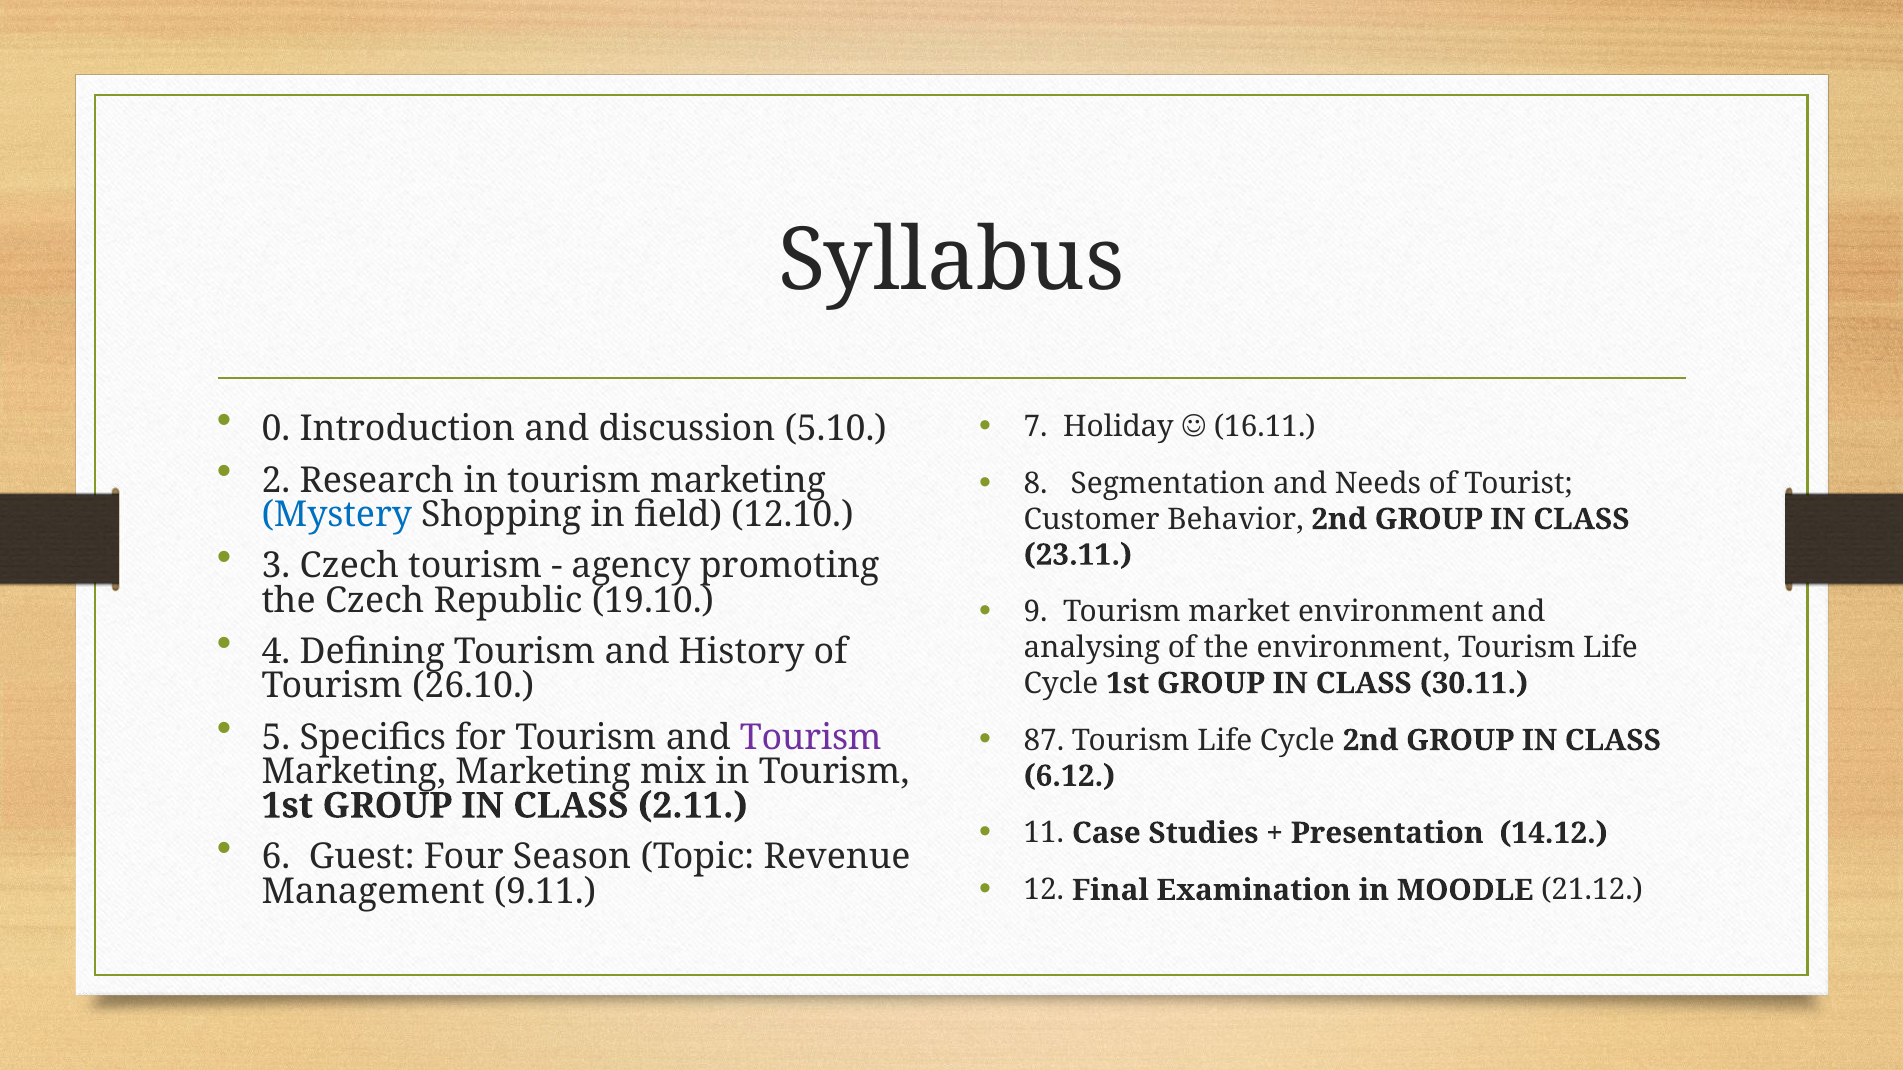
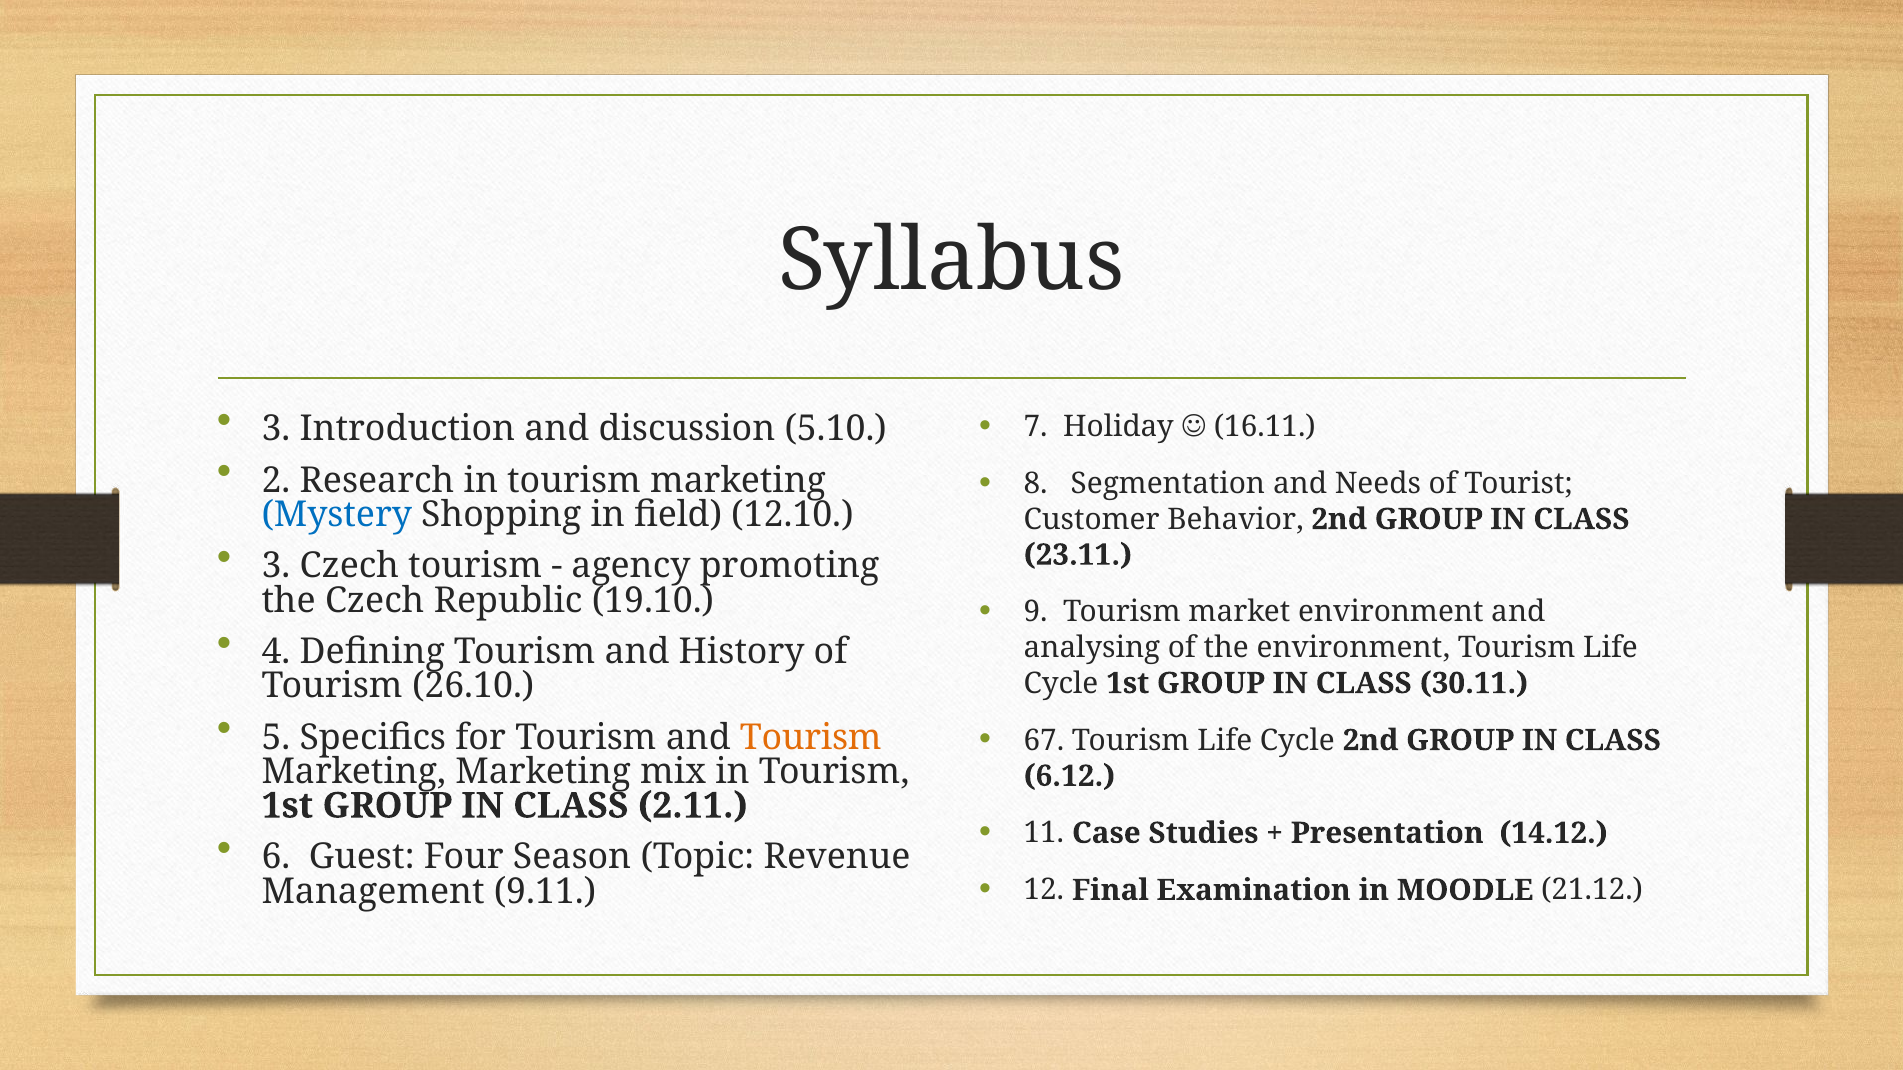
0 at (276, 429): 0 -> 3
Tourism at (811, 738) colour: purple -> orange
87: 87 -> 67
